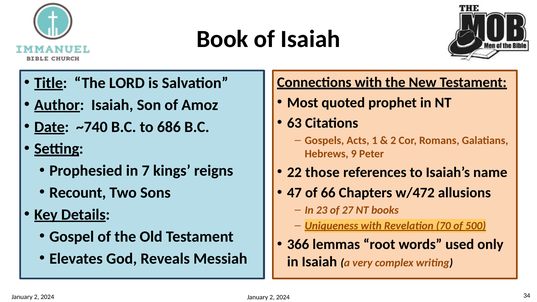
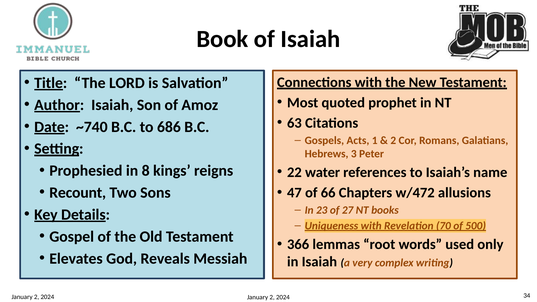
9: 9 -> 3
7: 7 -> 8
those: those -> water
